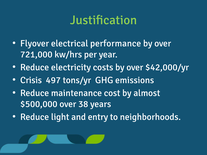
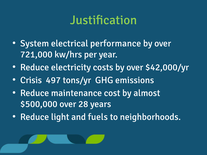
Flyover: Flyover -> System
38: 38 -> 28
entry: entry -> fuels
